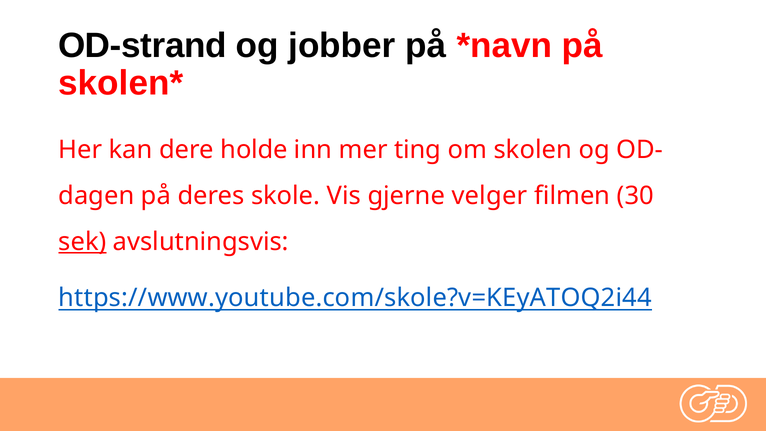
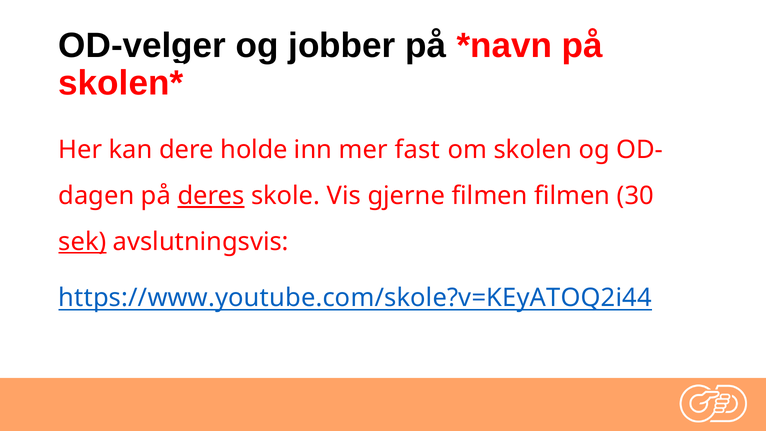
OD-strand: OD-strand -> OD-velger
ting: ting -> fast
deres underline: none -> present
gjerne velger: velger -> filmen
